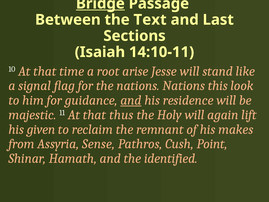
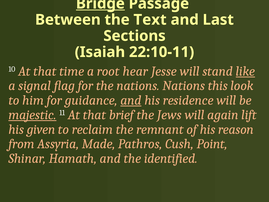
14:10-11: 14:10-11 -> 22:10-11
arise: arise -> hear
like underline: none -> present
majestic underline: none -> present
thus: thus -> brief
Holy: Holy -> Jews
makes: makes -> reason
Sense: Sense -> Made
